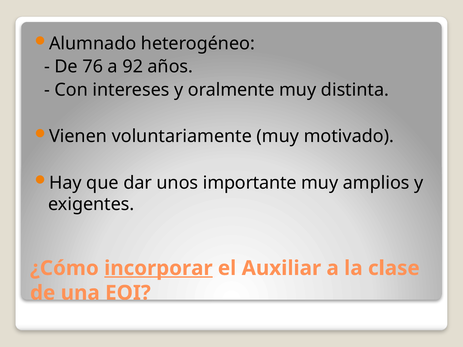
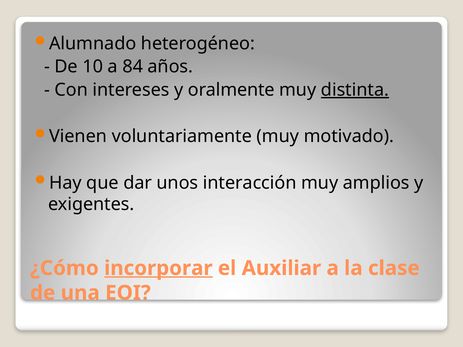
76: 76 -> 10
92: 92 -> 84
distinta underline: none -> present
importante: importante -> interacción
